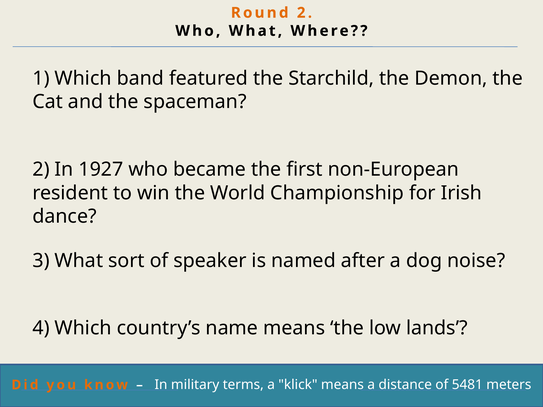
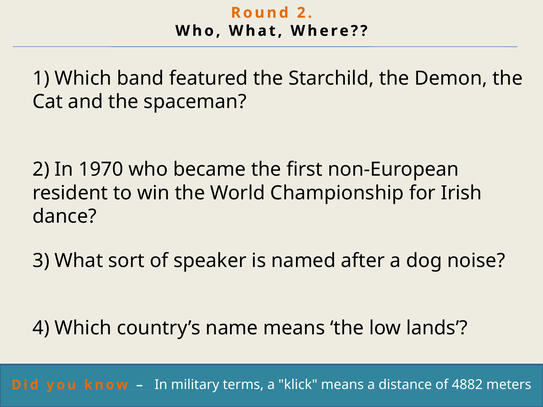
1927: 1927 -> 1970
5481: 5481 -> 4882
